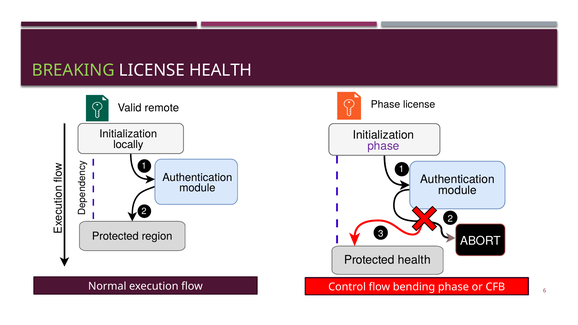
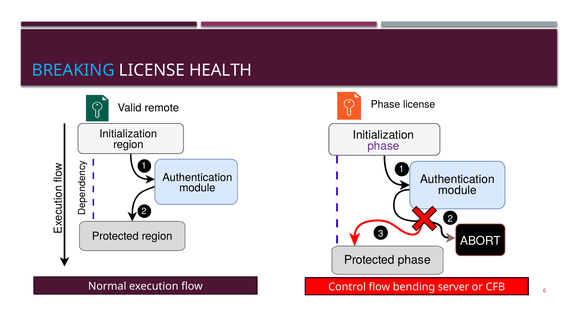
BREAKING colour: light green -> light blue
locally at (128, 144): locally -> region
Protected health: health -> phase
bending phase: phase -> server
